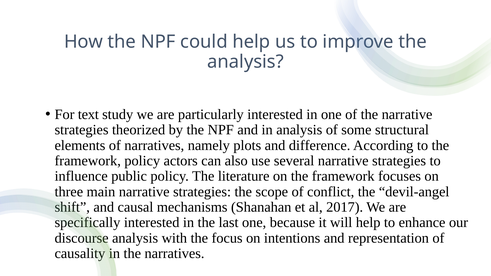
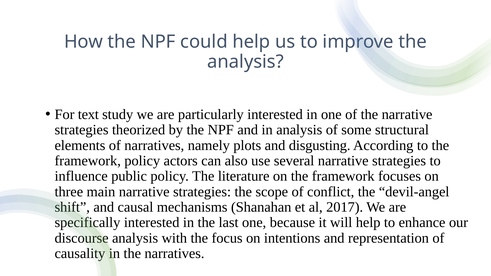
difference: difference -> disgusting
